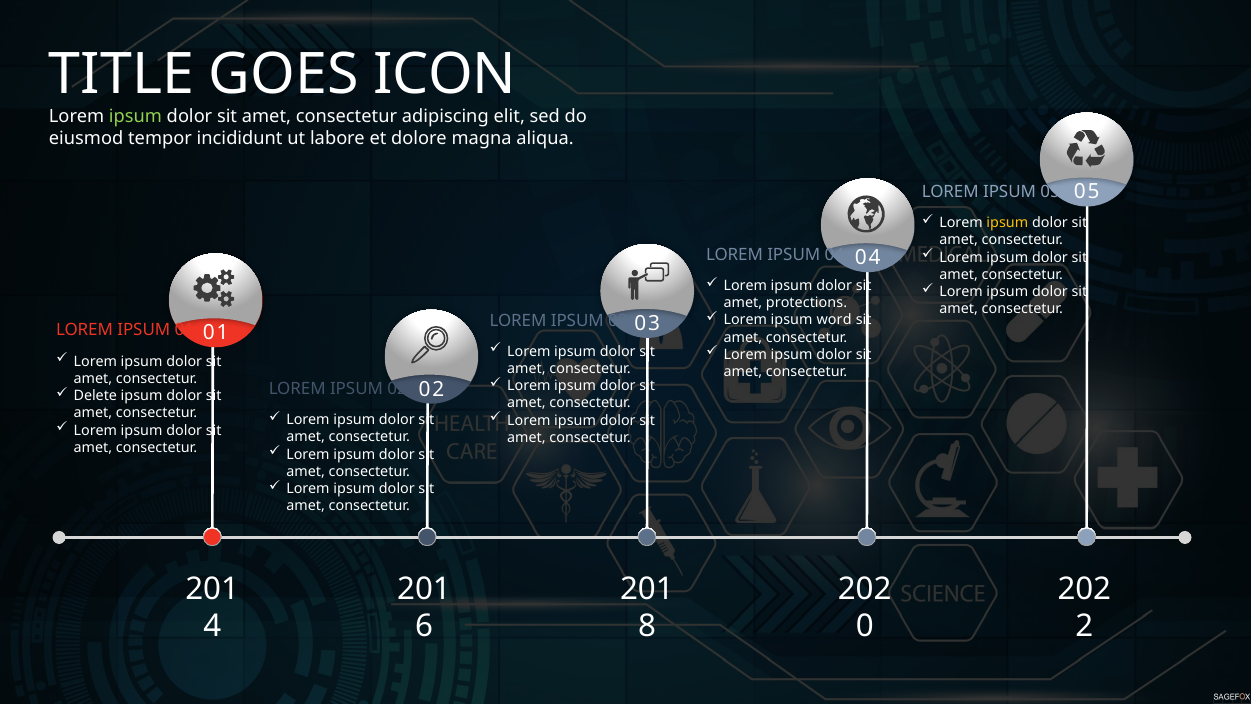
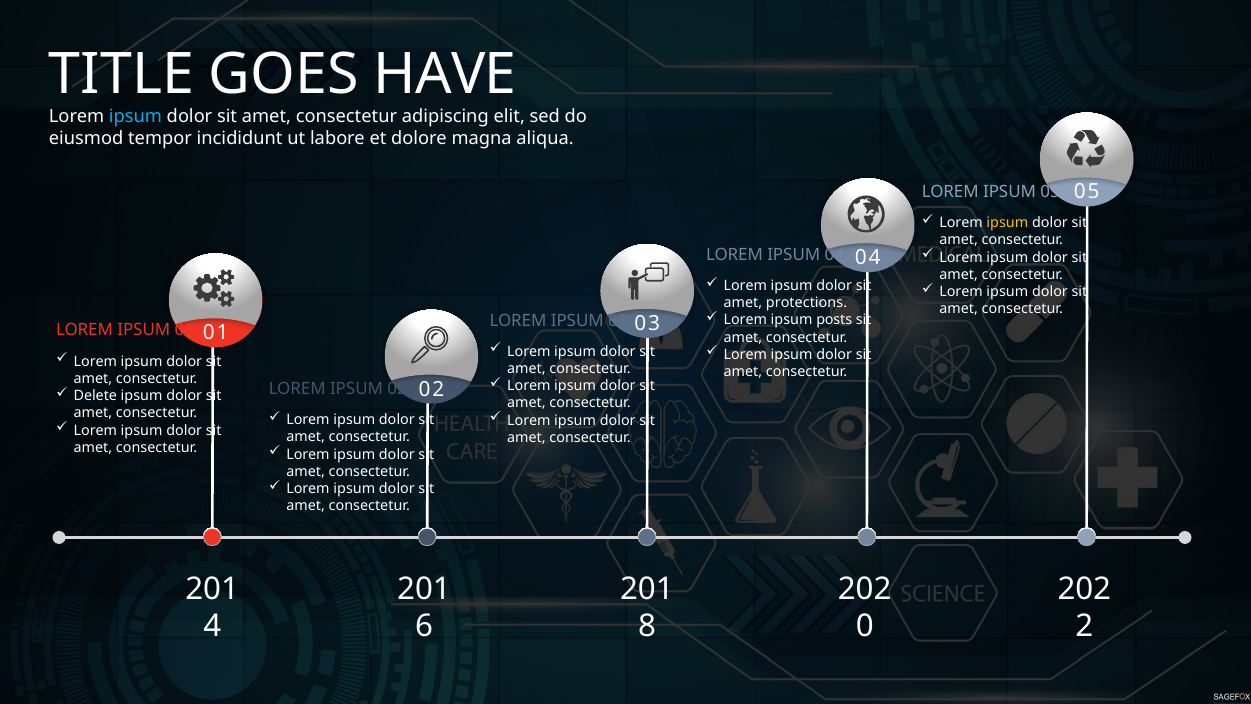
ICON: ICON -> HAVE
ipsum at (135, 117) colour: light green -> light blue
word: word -> posts
